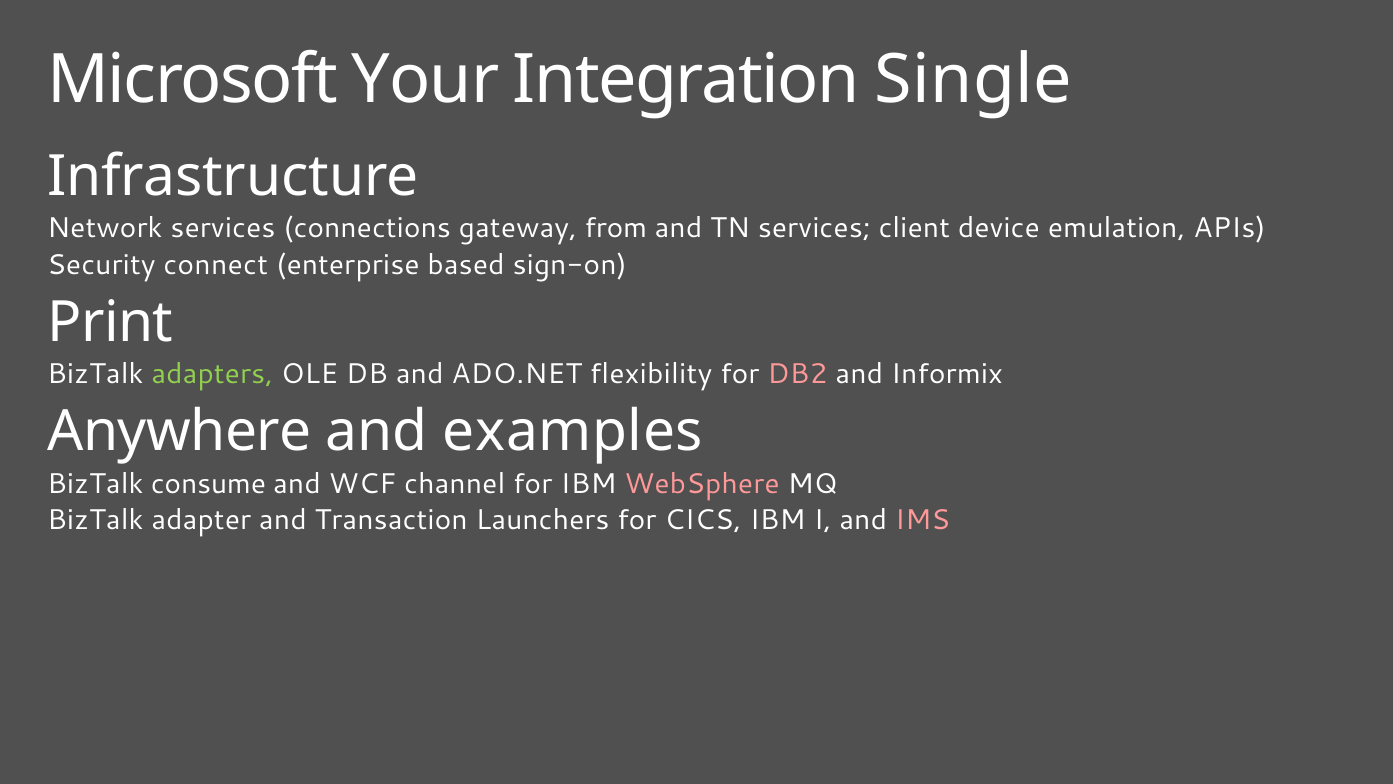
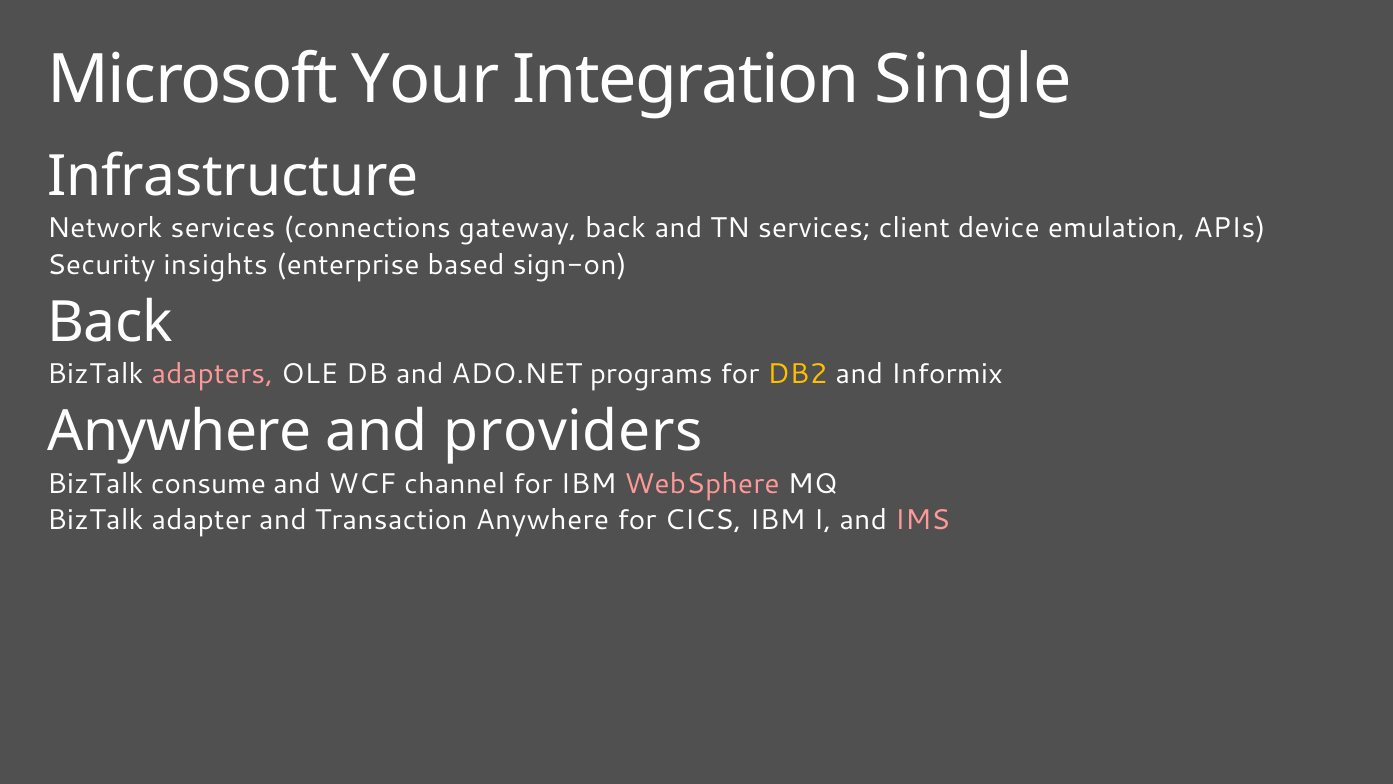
gateway from: from -> back
connect: connect -> insights
Print at (110, 322): Print -> Back
adapters colour: light green -> pink
flexibility: flexibility -> programs
DB2 colour: pink -> yellow
examples: examples -> providers
Transaction Launchers: Launchers -> Anywhere
